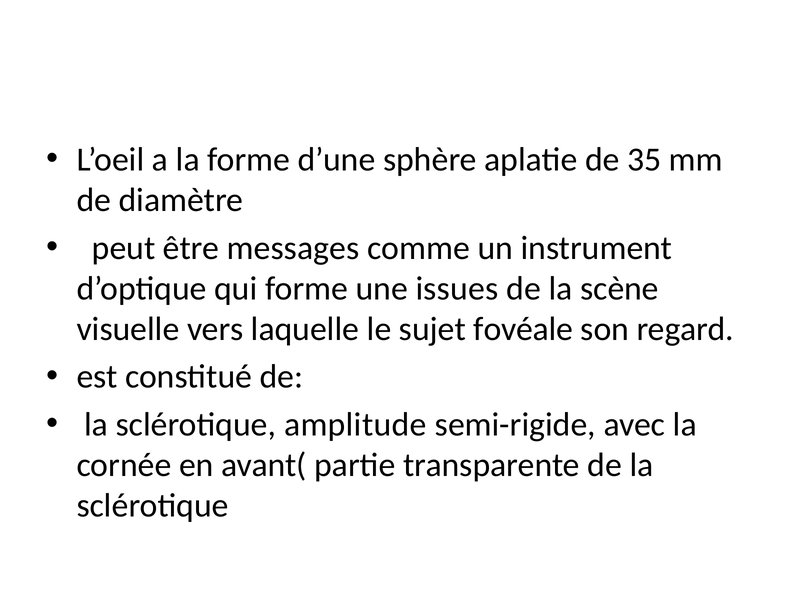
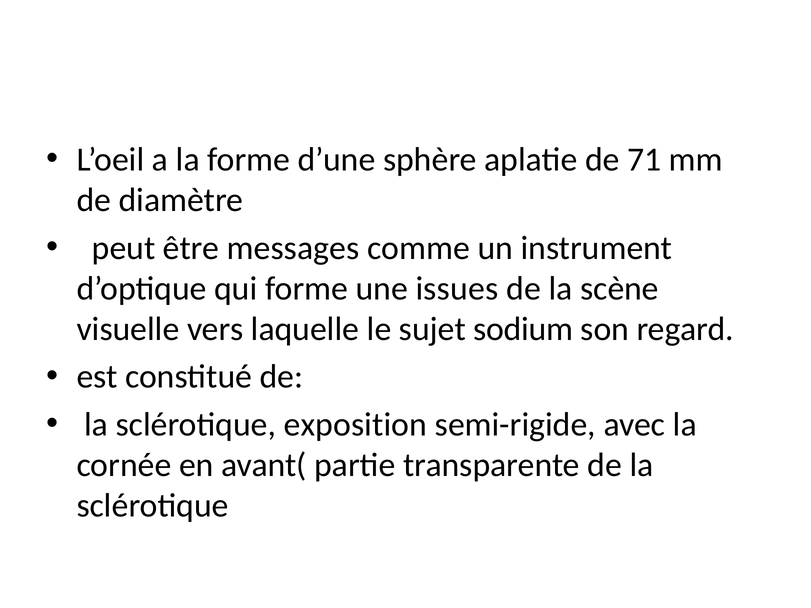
35: 35 -> 71
fovéale: fovéale -> sodium
amplitude: amplitude -> exposition
